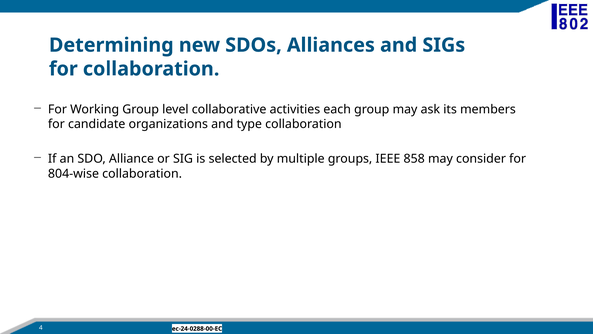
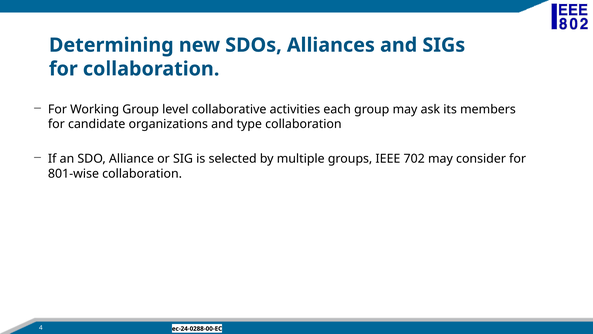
858: 858 -> 702
804-wise: 804-wise -> 801-wise
